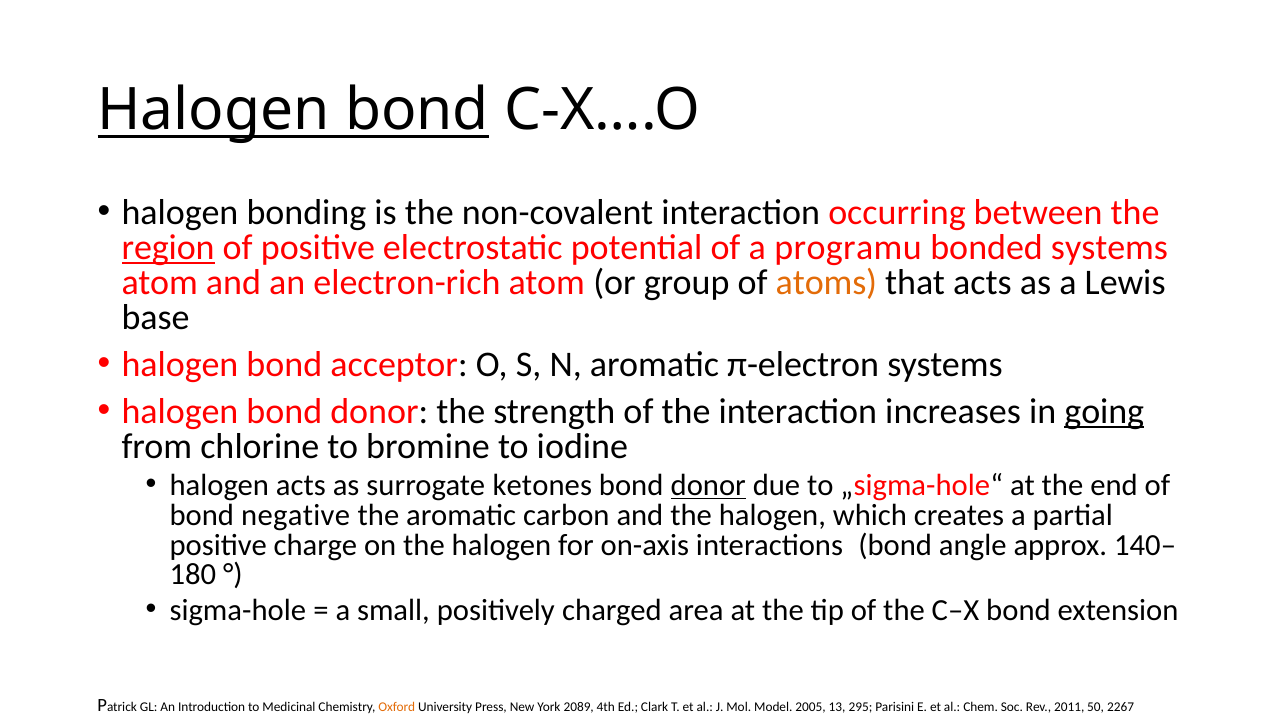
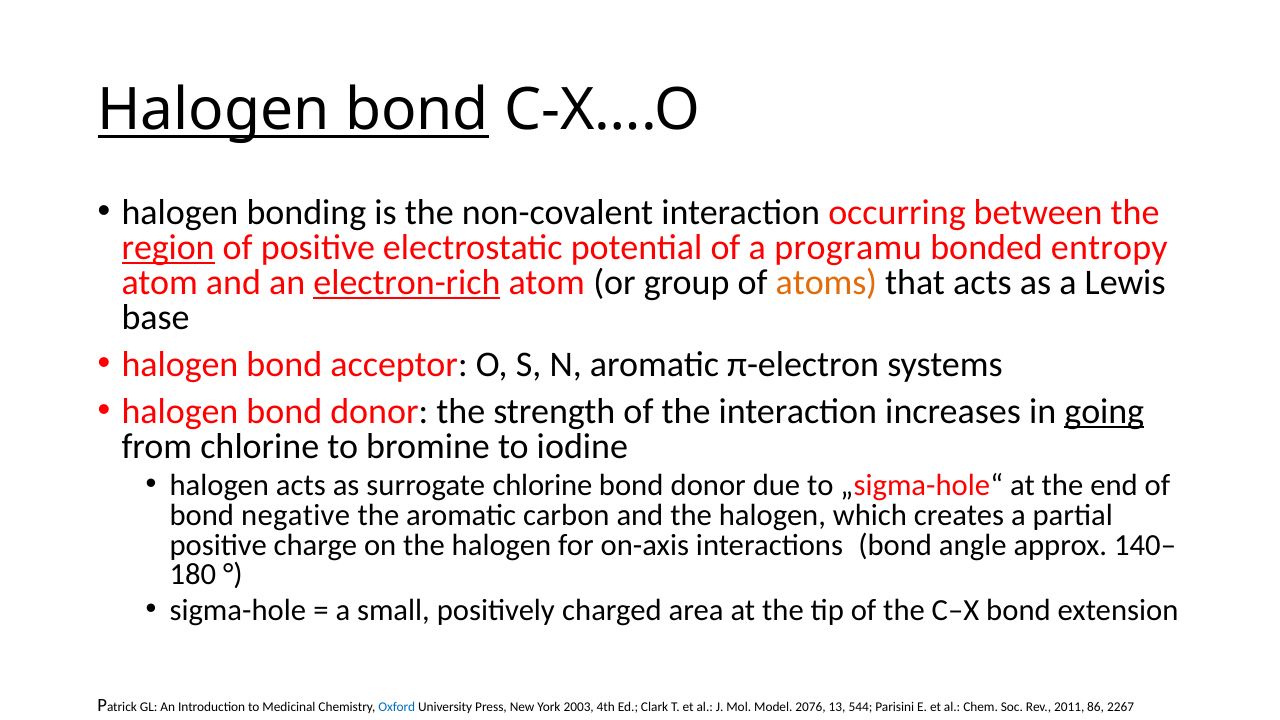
bonded systems: systems -> entropy
electron-rich underline: none -> present
surrogate ketones: ketones -> chlorine
donor at (708, 485) underline: present -> none
Oxford colour: orange -> blue
2089: 2089 -> 2003
2005: 2005 -> 2076
295: 295 -> 544
50: 50 -> 86
